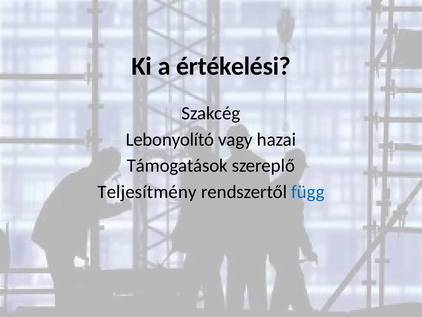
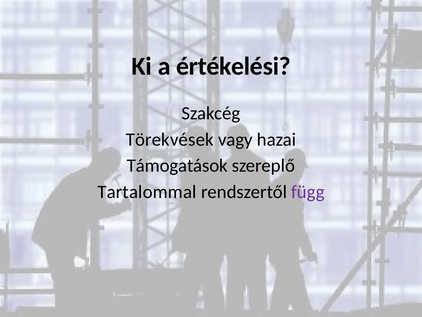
Lebonyolító: Lebonyolító -> Törekvések
Teljesítmény: Teljesítmény -> Tartalommal
függ colour: blue -> purple
